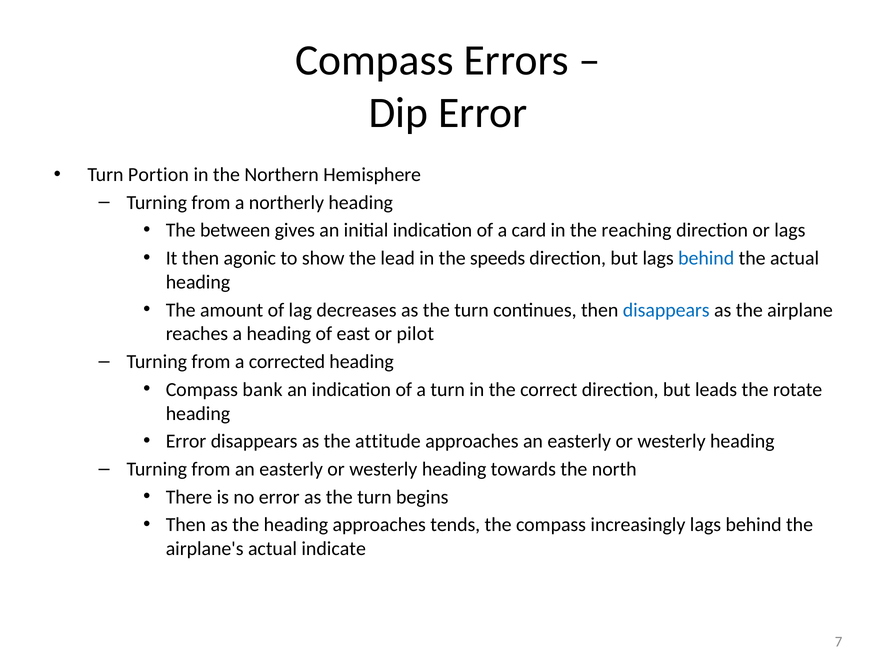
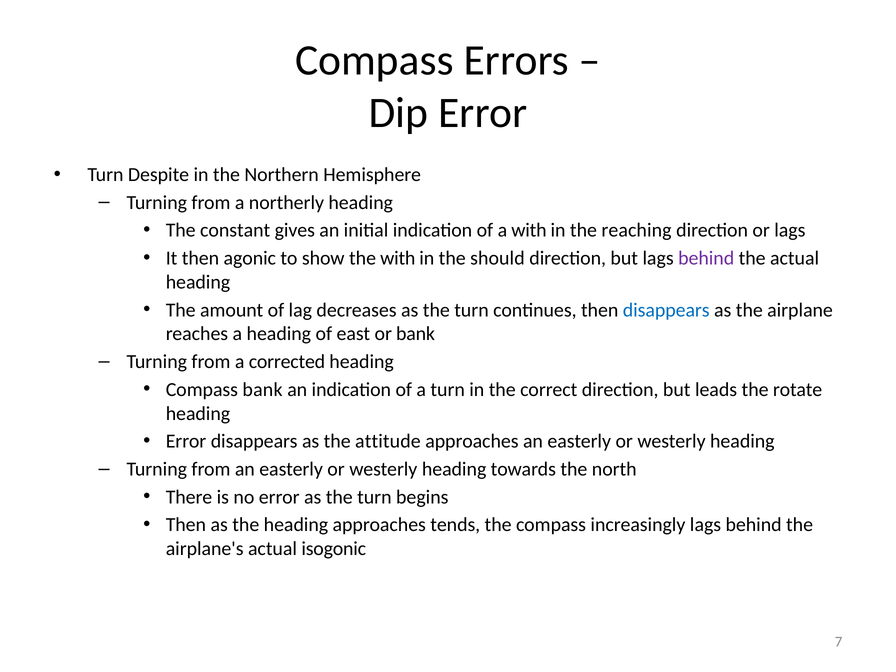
Portion: Portion -> Despite
between: between -> constant
a card: card -> with
the lead: lead -> with
speeds: speeds -> should
behind at (706, 258) colour: blue -> purple
or pilot: pilot -> bank
indicate: indicate -> isogonic
